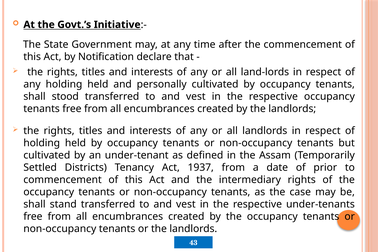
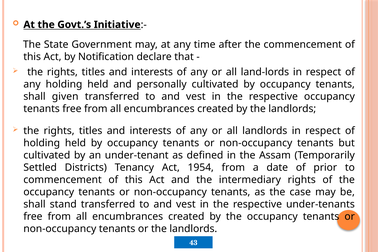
stood: stood -> given
1937: 1937 -> 1954
